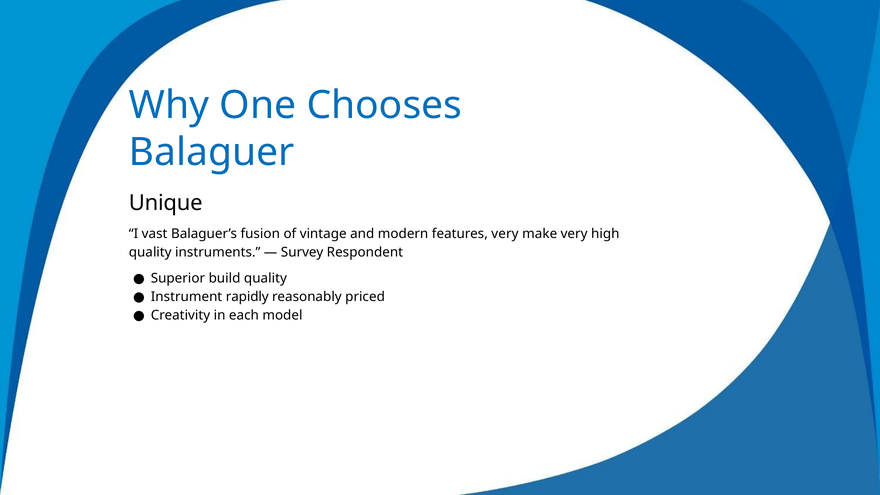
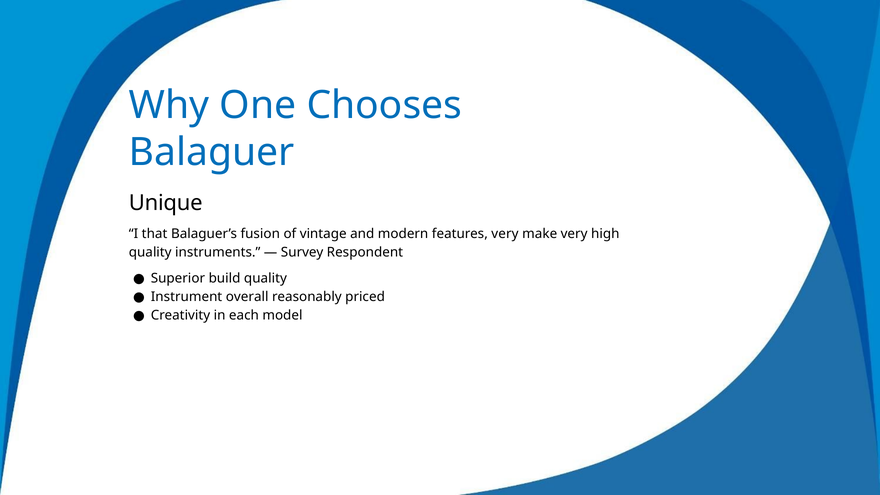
vast: vast -> that
rapidly: rapidly -> overall
